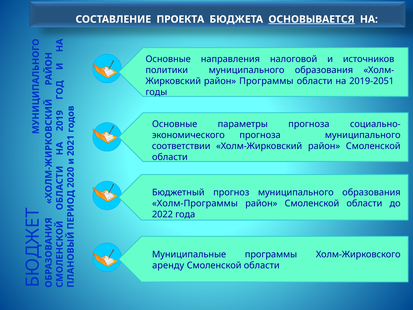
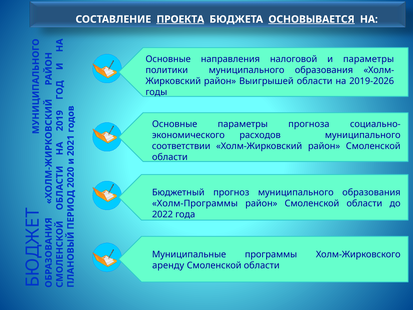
ПРОЕКТА underline: none -> present
и источников: источников -> параметры
район Программы: Программы -> Выигрышей
2019-2051: 2019-2051 -> 2019-2026
прогноза at (260, 135): прогноза -> расходов
